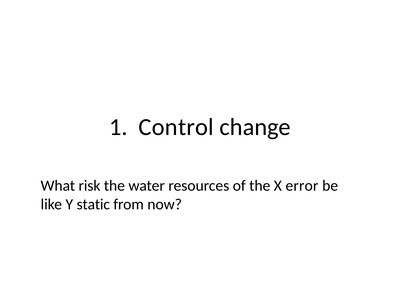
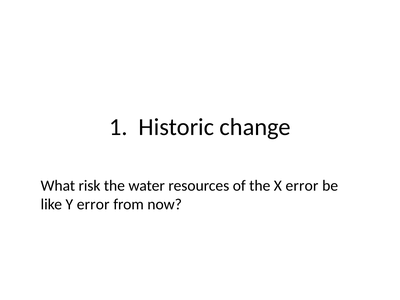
Control: Control -> Historic
Y static: static -> error
